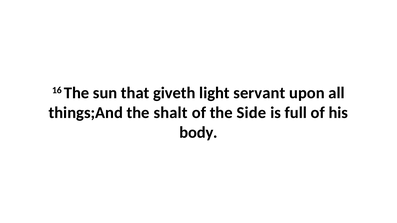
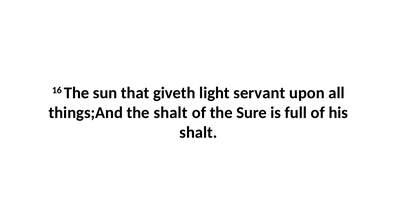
Side: Side -> Sure
body at (199, 133): body -> shalt
